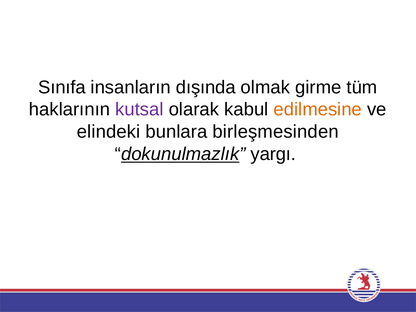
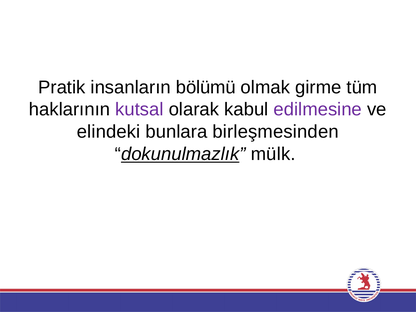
Sınıfa: Sınıfa -> Pratik
dışında: dışında -> bölümü
edilmesine colour: orange -> purple
yargı: yargı -> mülk
